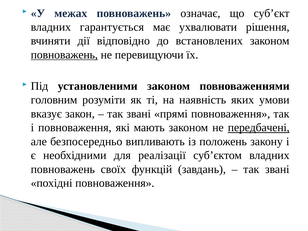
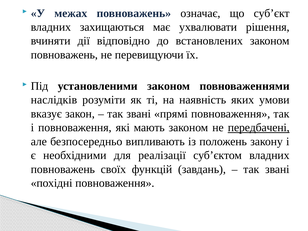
гарантується: гарантується -> захищаються
повноважень at (64, 55) underline: present -> none
головним: головним -> наслідків
